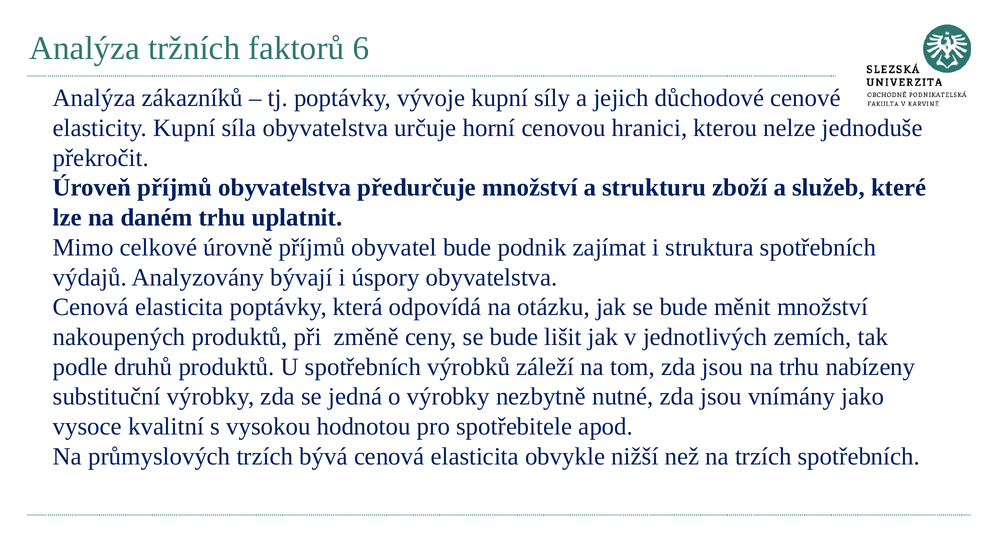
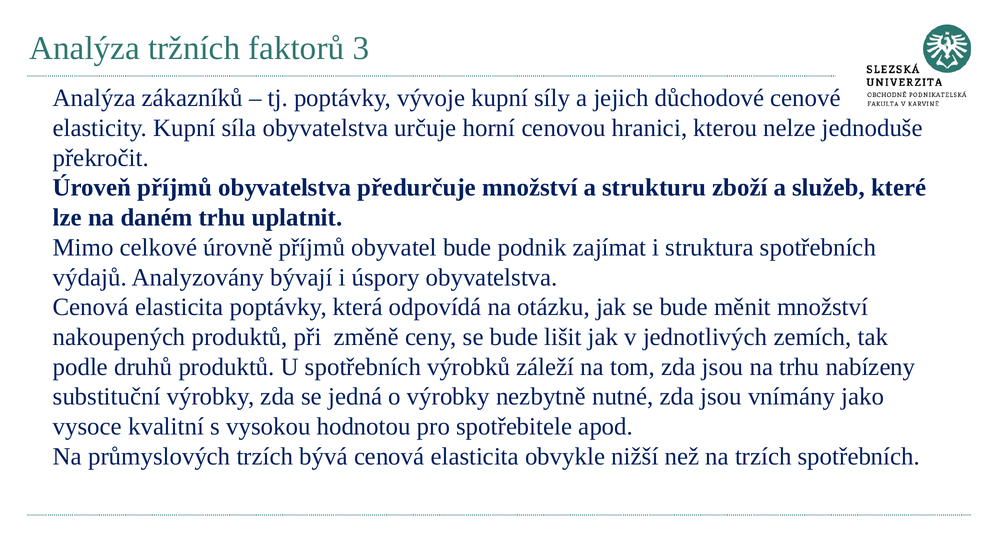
6: 6 -> 3
